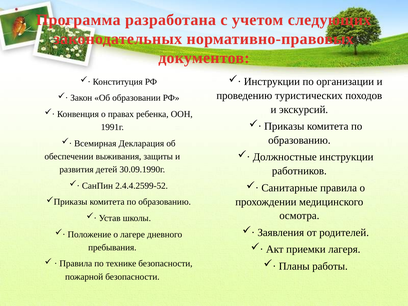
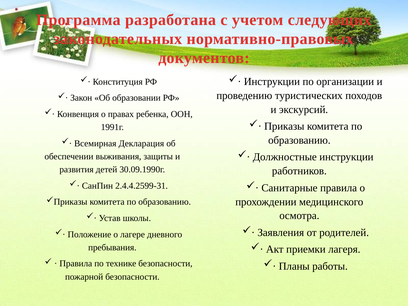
2.4.4.2599-52: 2.4.4.2599-52 -> 2.4.4.2599-31
